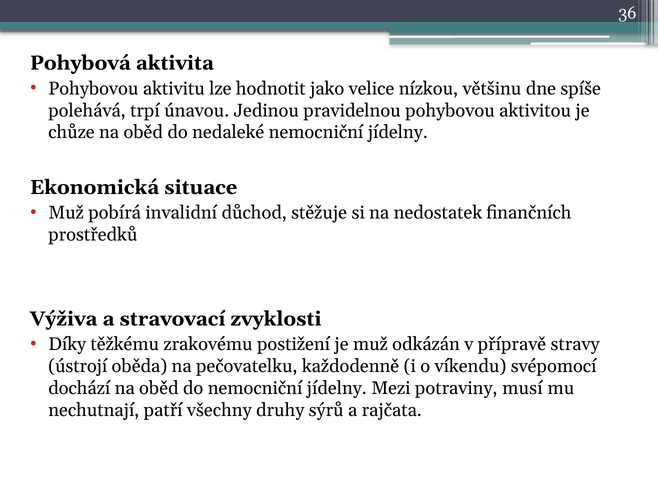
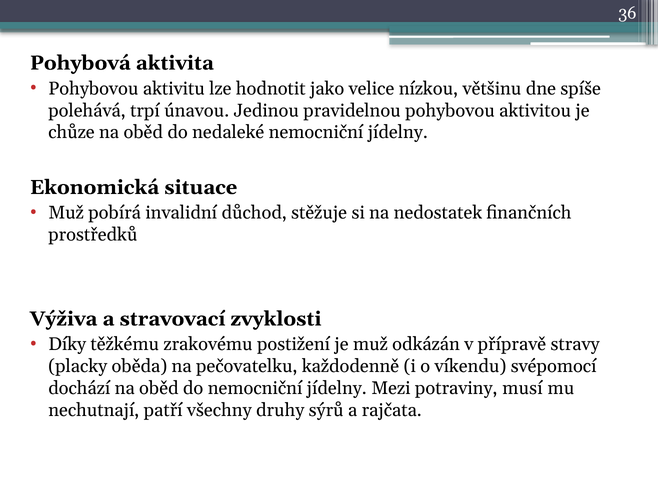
ústrojí: ústrojí -> placky
